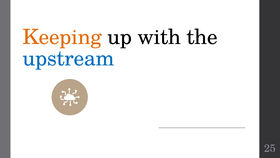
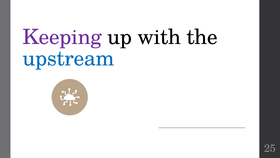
Keeping colour: orange -> purple
